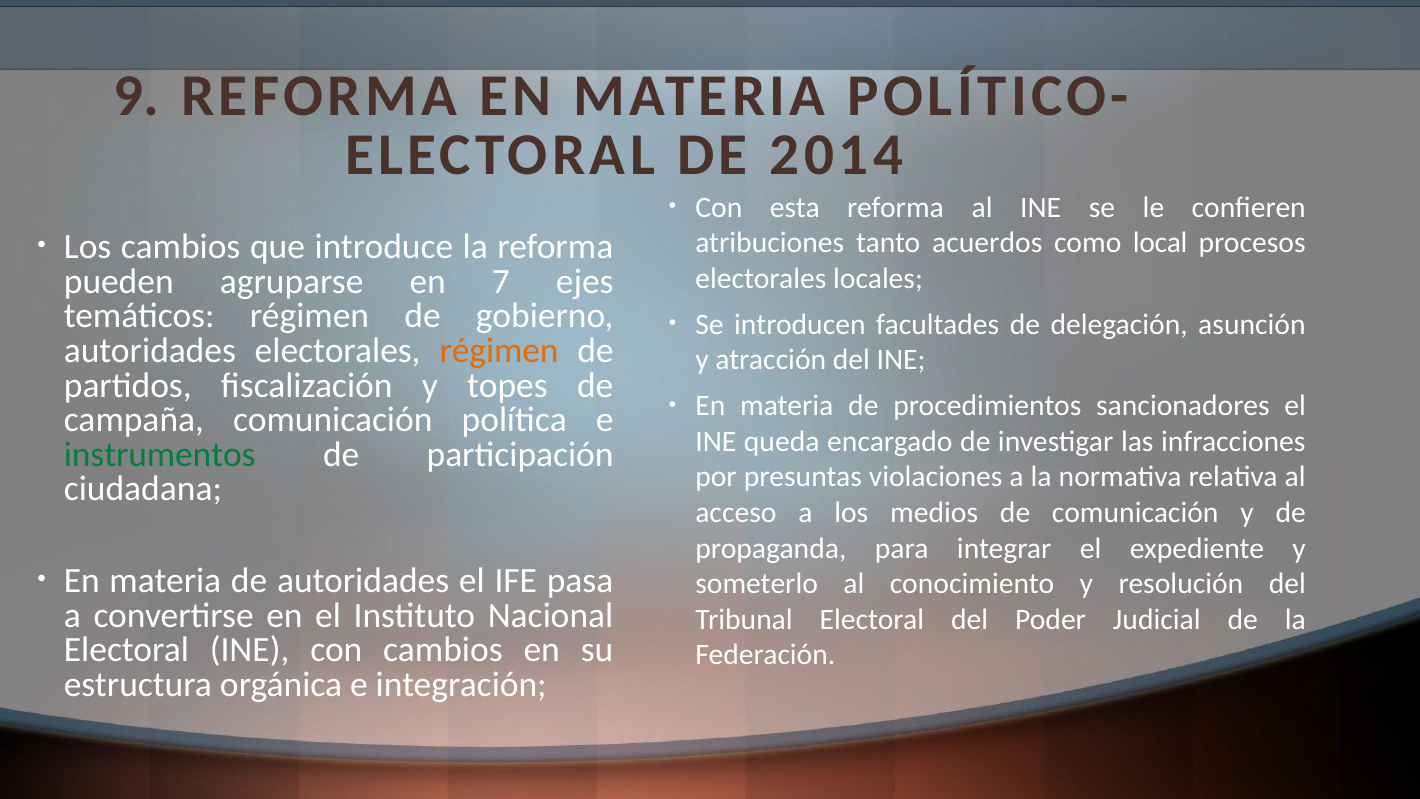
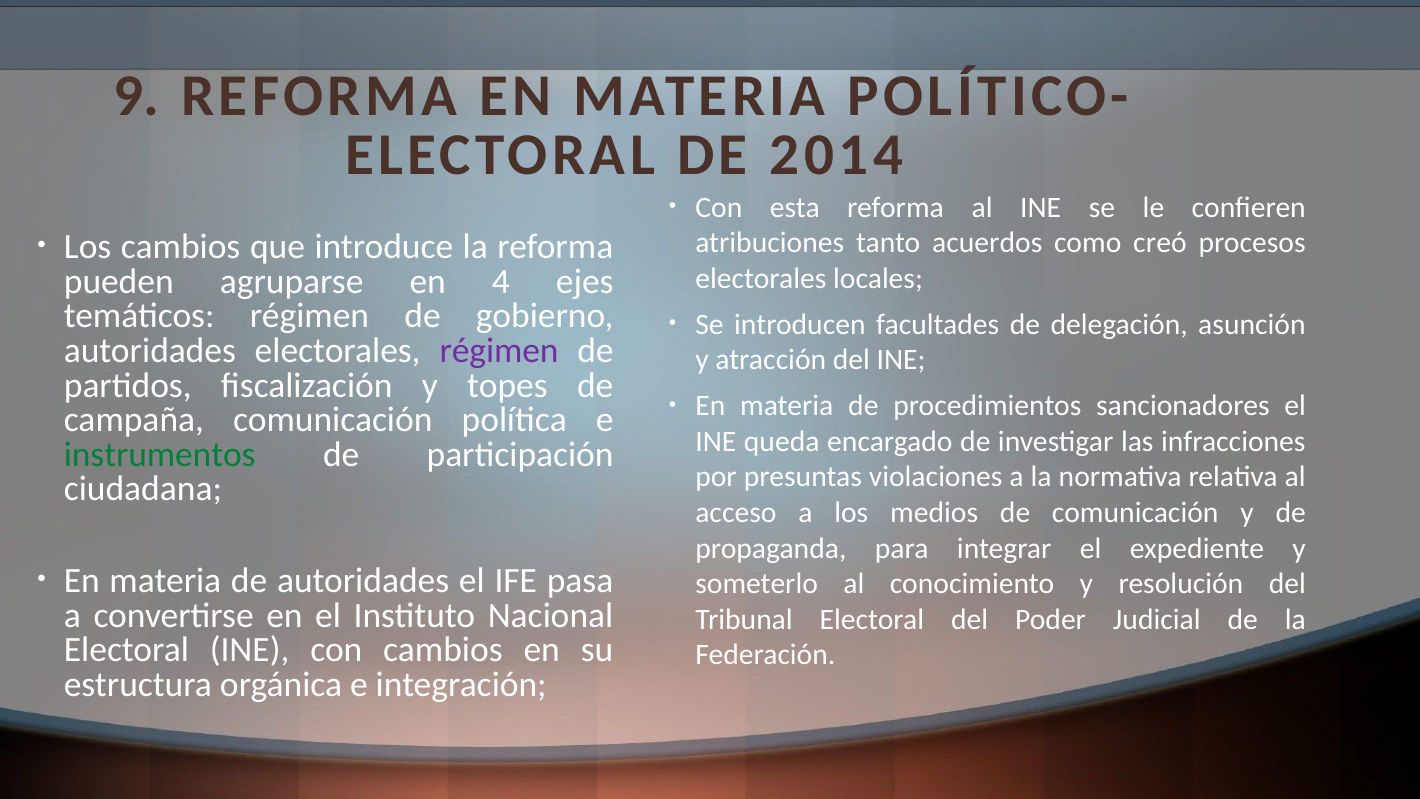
local: local -> creó
7: 7 -> 4
régimen at (499, 351) colour: orange -> purple
